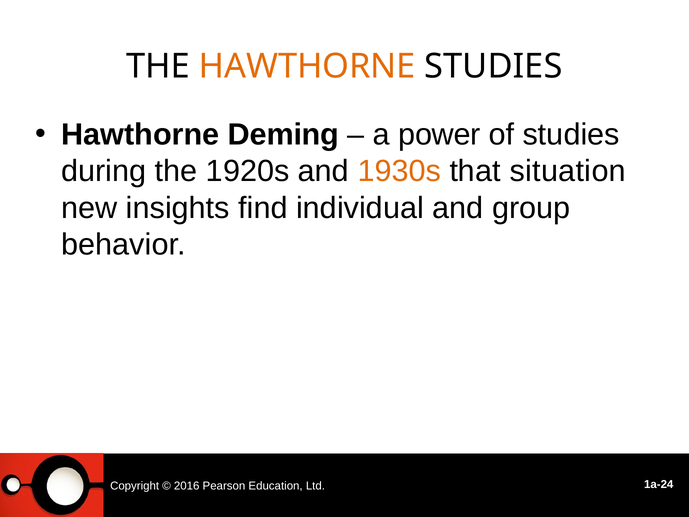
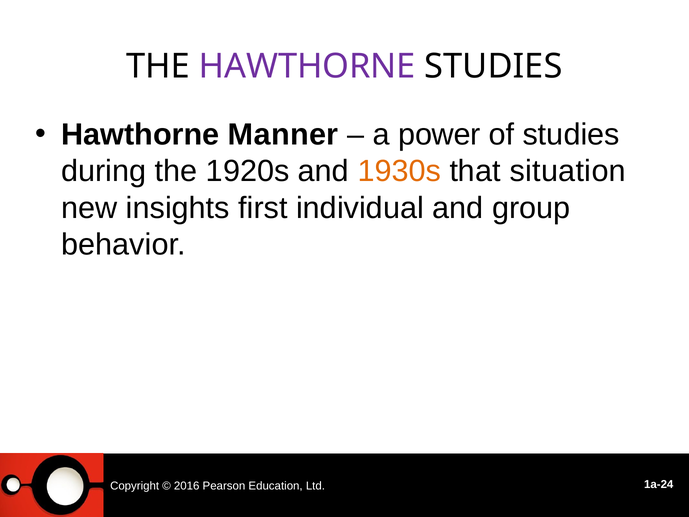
HAWTHORNE at (307, 66) colour: orange -> purple
Deming: Deming -> Manner
find: find -> first
